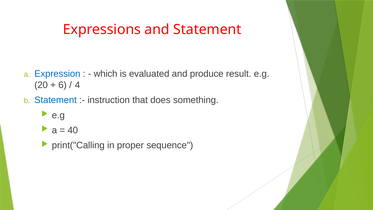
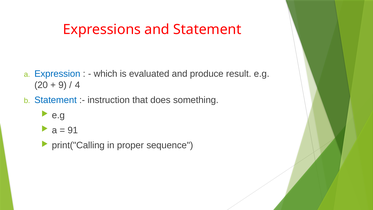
6: 6 -> 9
40: 40 -> 91
